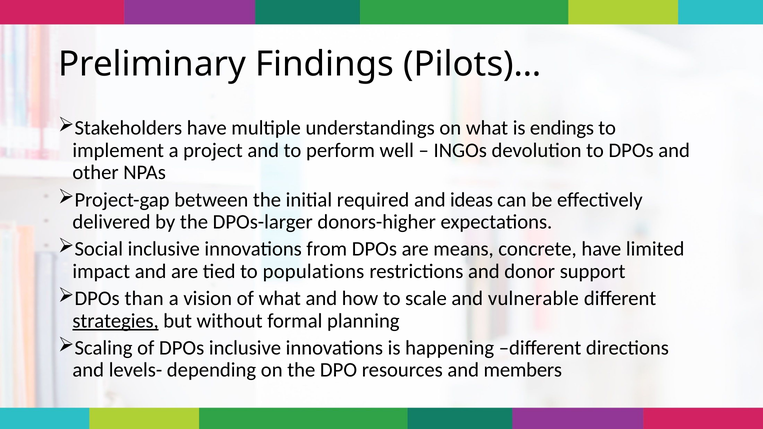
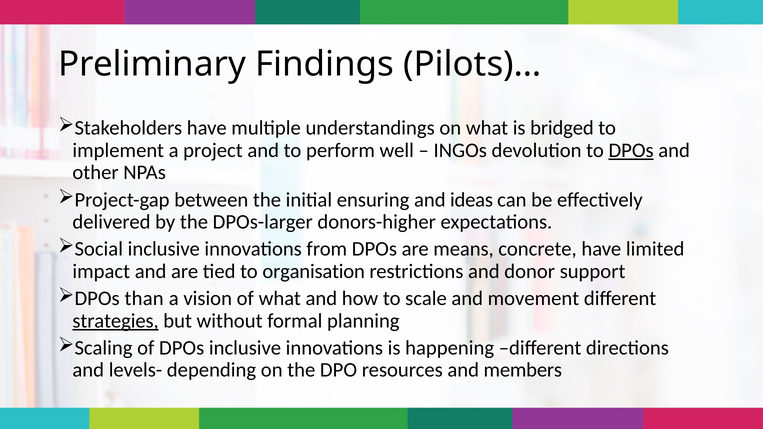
endings: endings -> bridged
DPOs at (631, 150) underline: none -> present
required: required -> ensuring
populations: populations -> organisation
vulnerable: vulnerable -> movement
